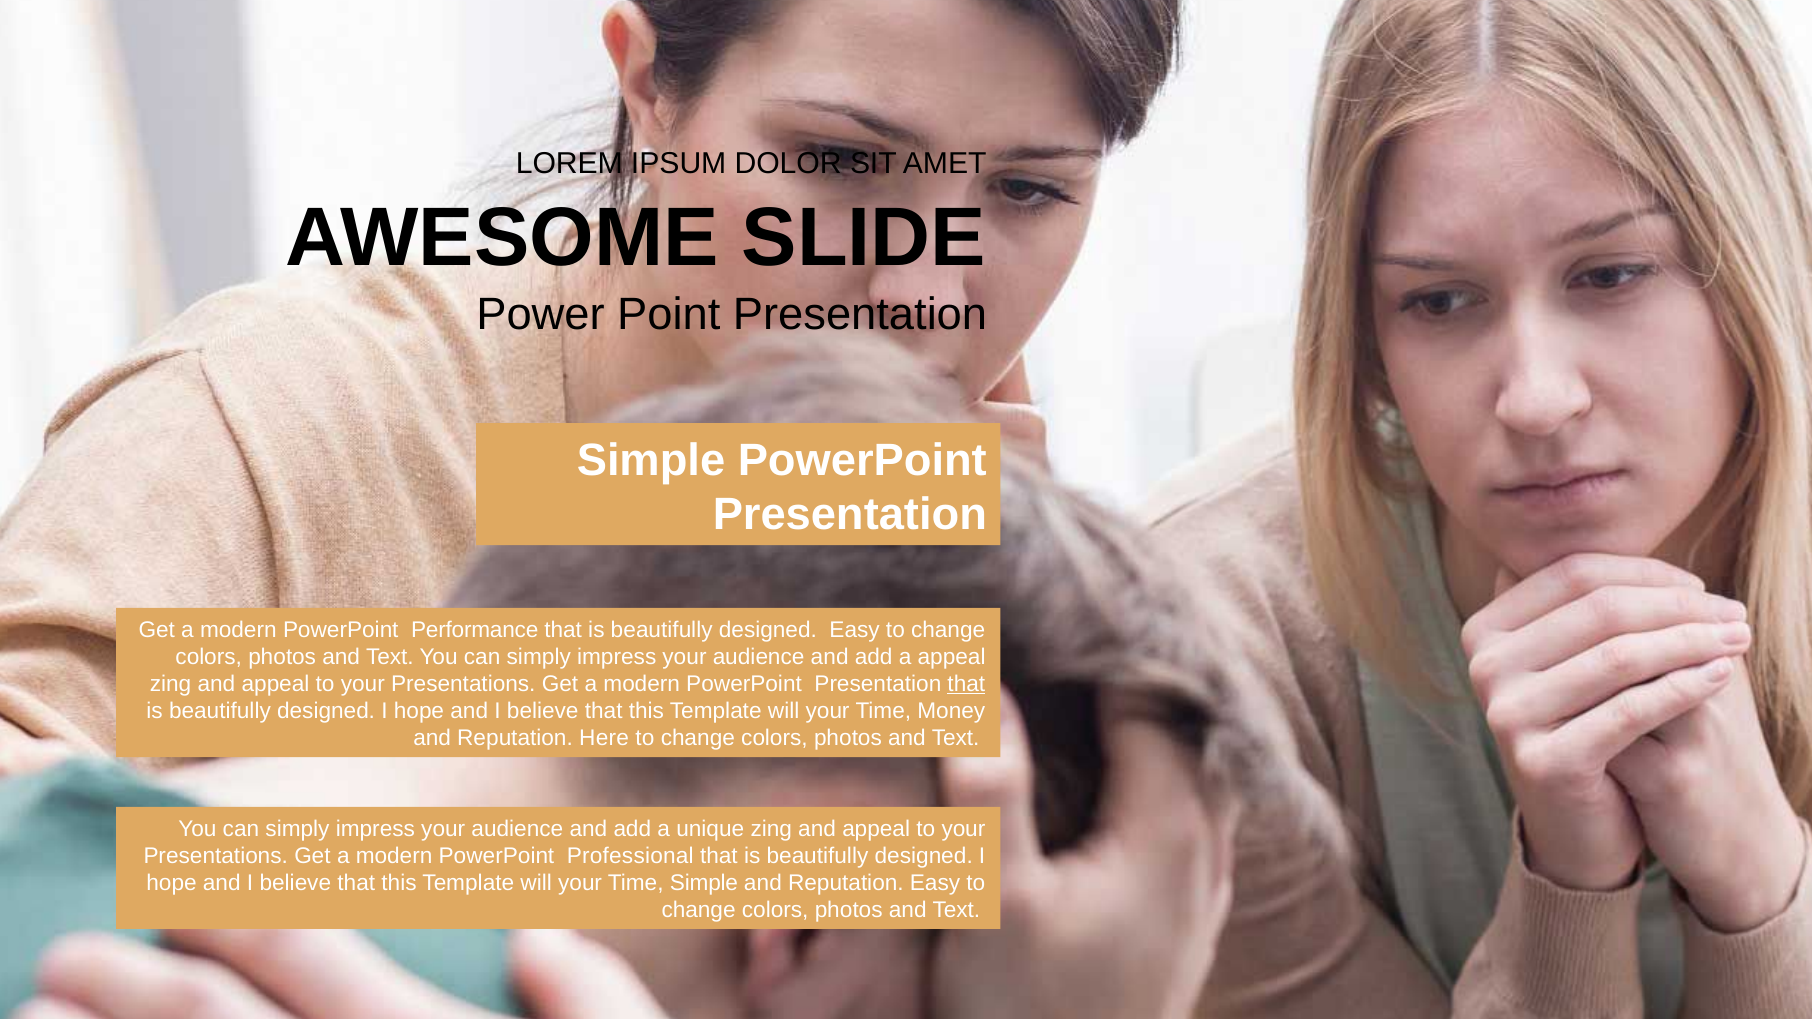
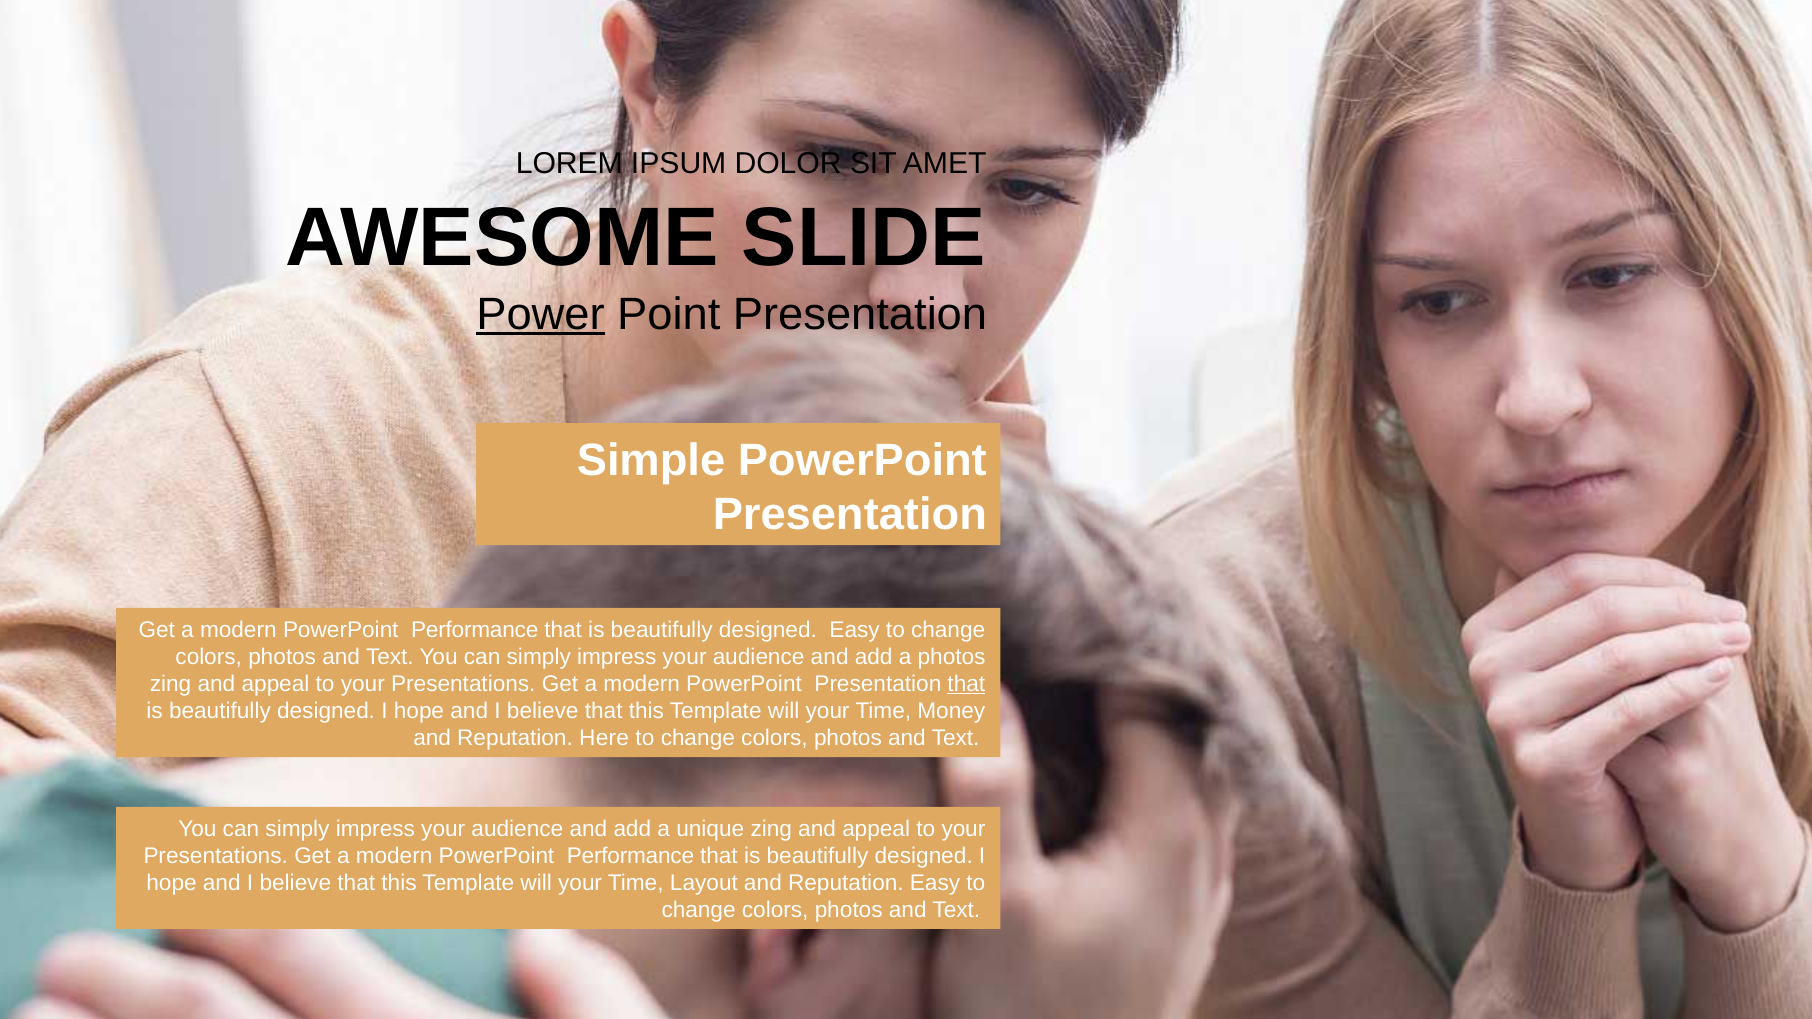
Power underline: none -> present
a appeal: appeal -> photos
Professional at (630, 856): Professional -> Performance
Time Simple: Simple -> Layout
